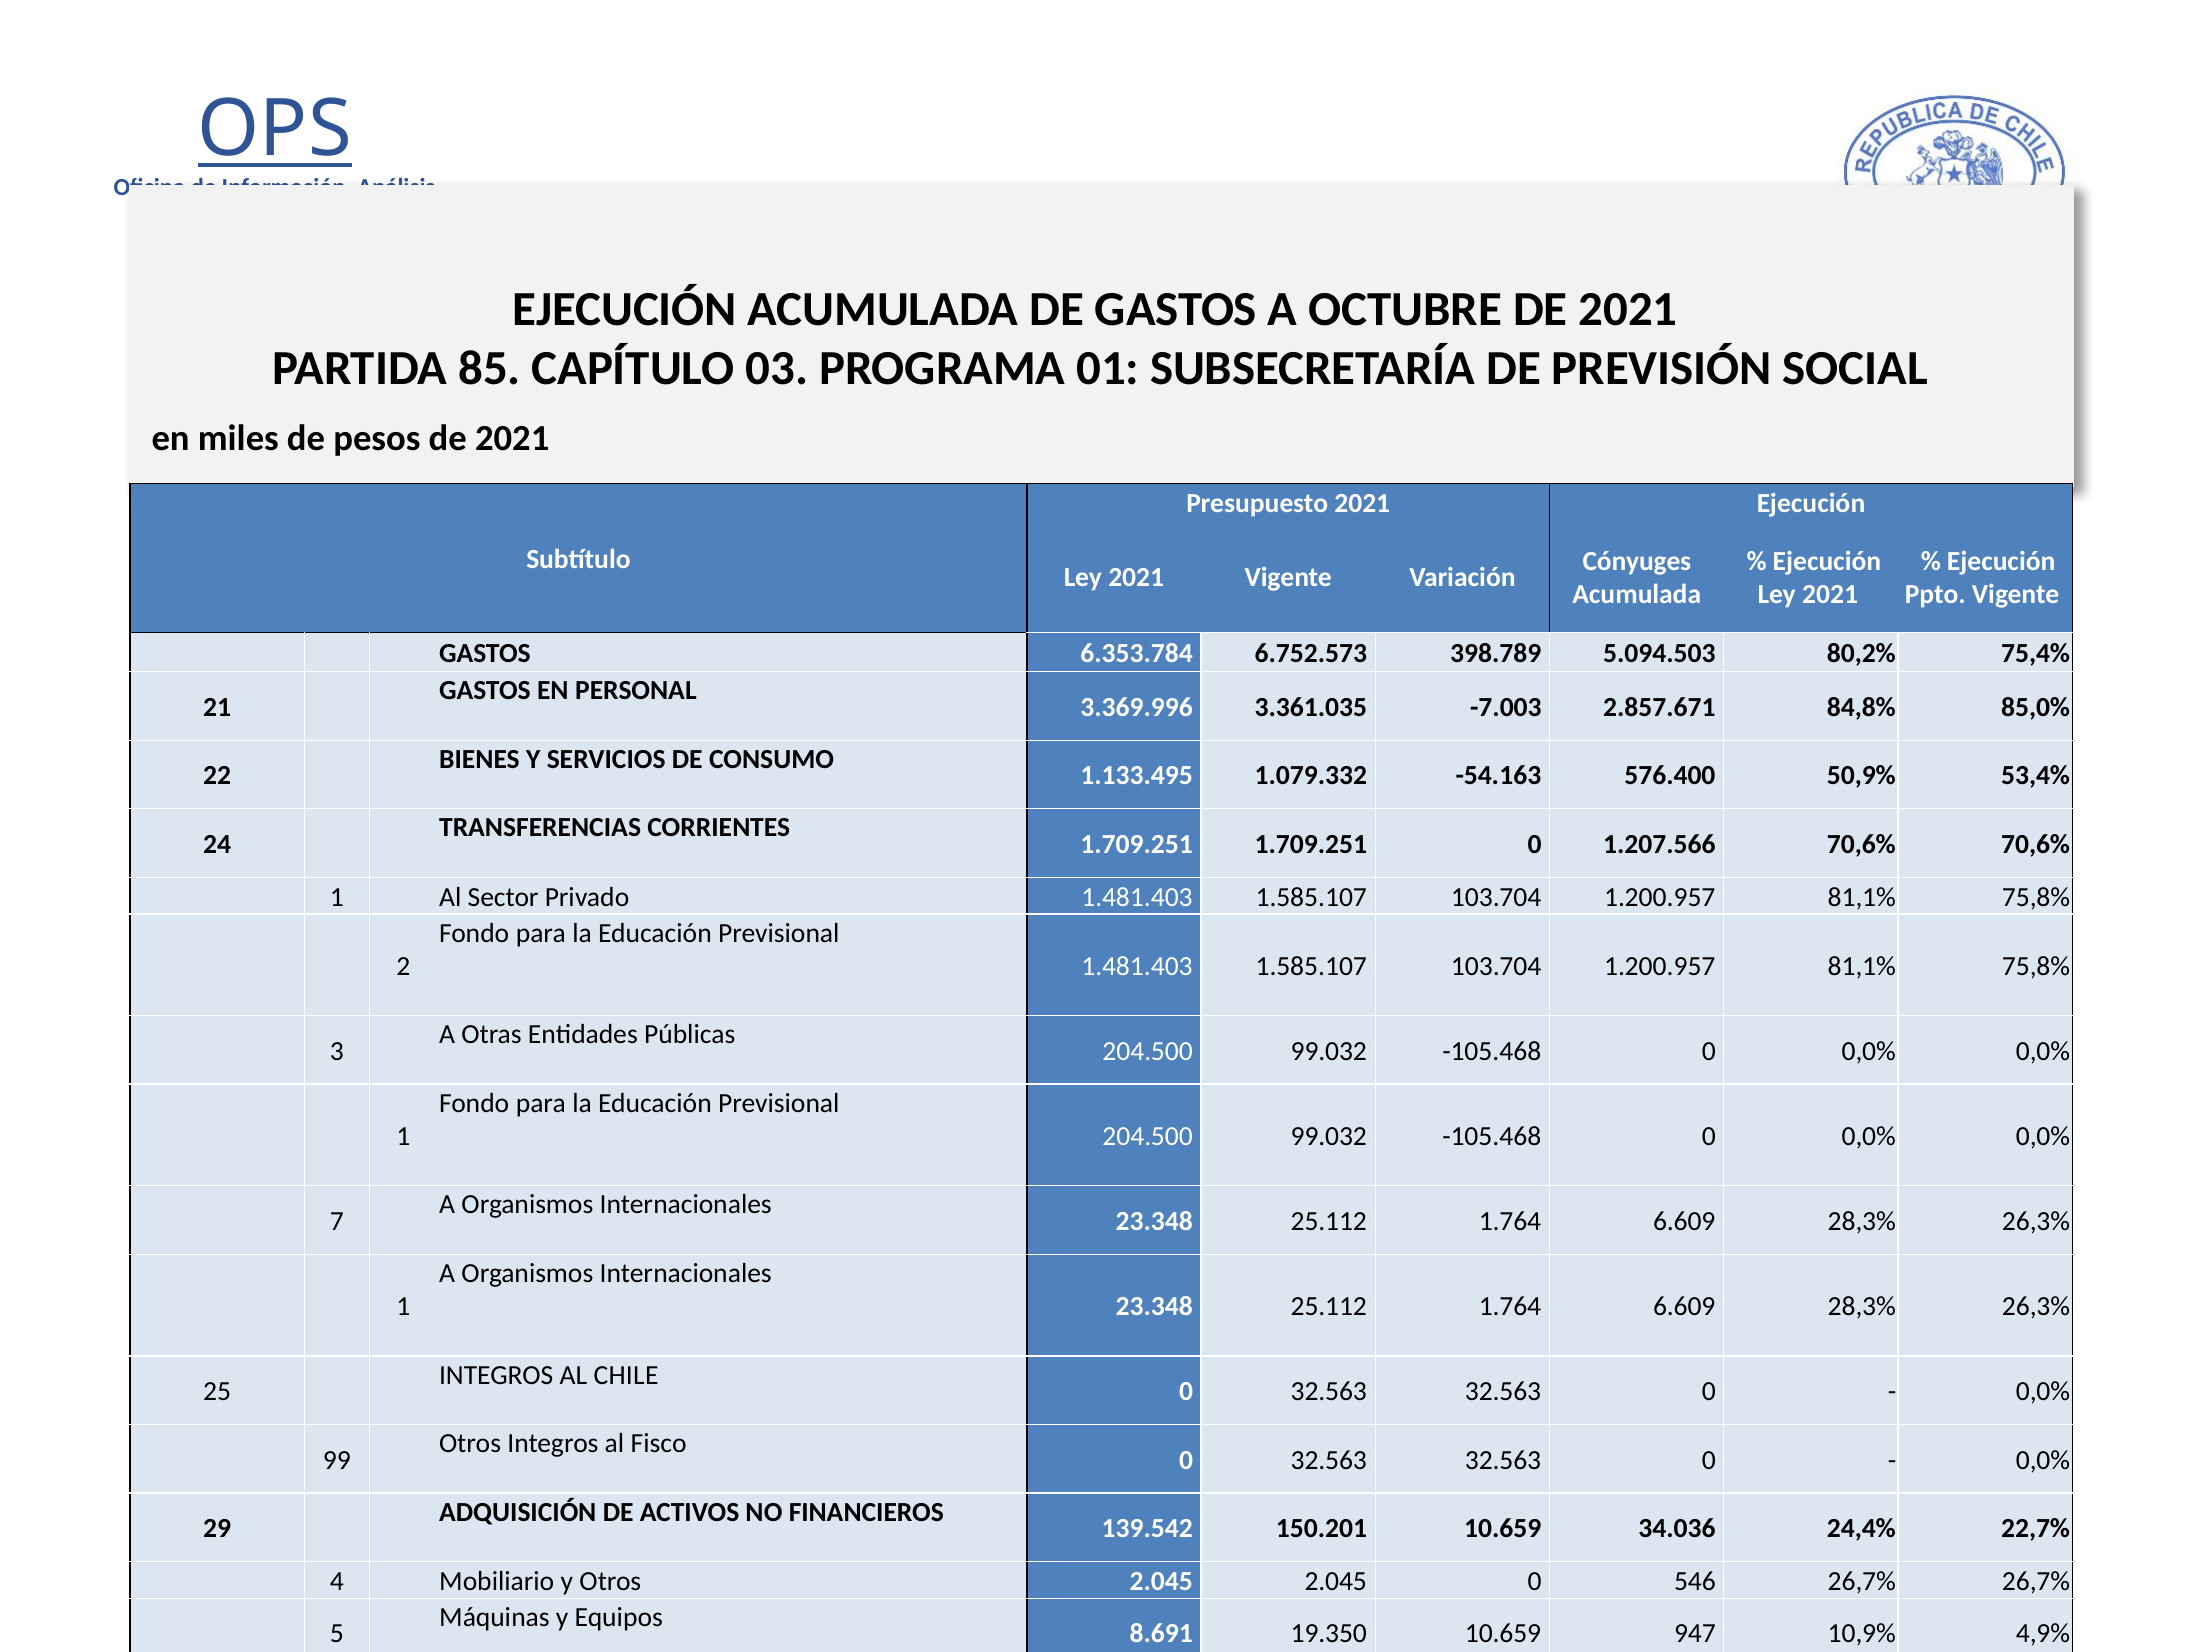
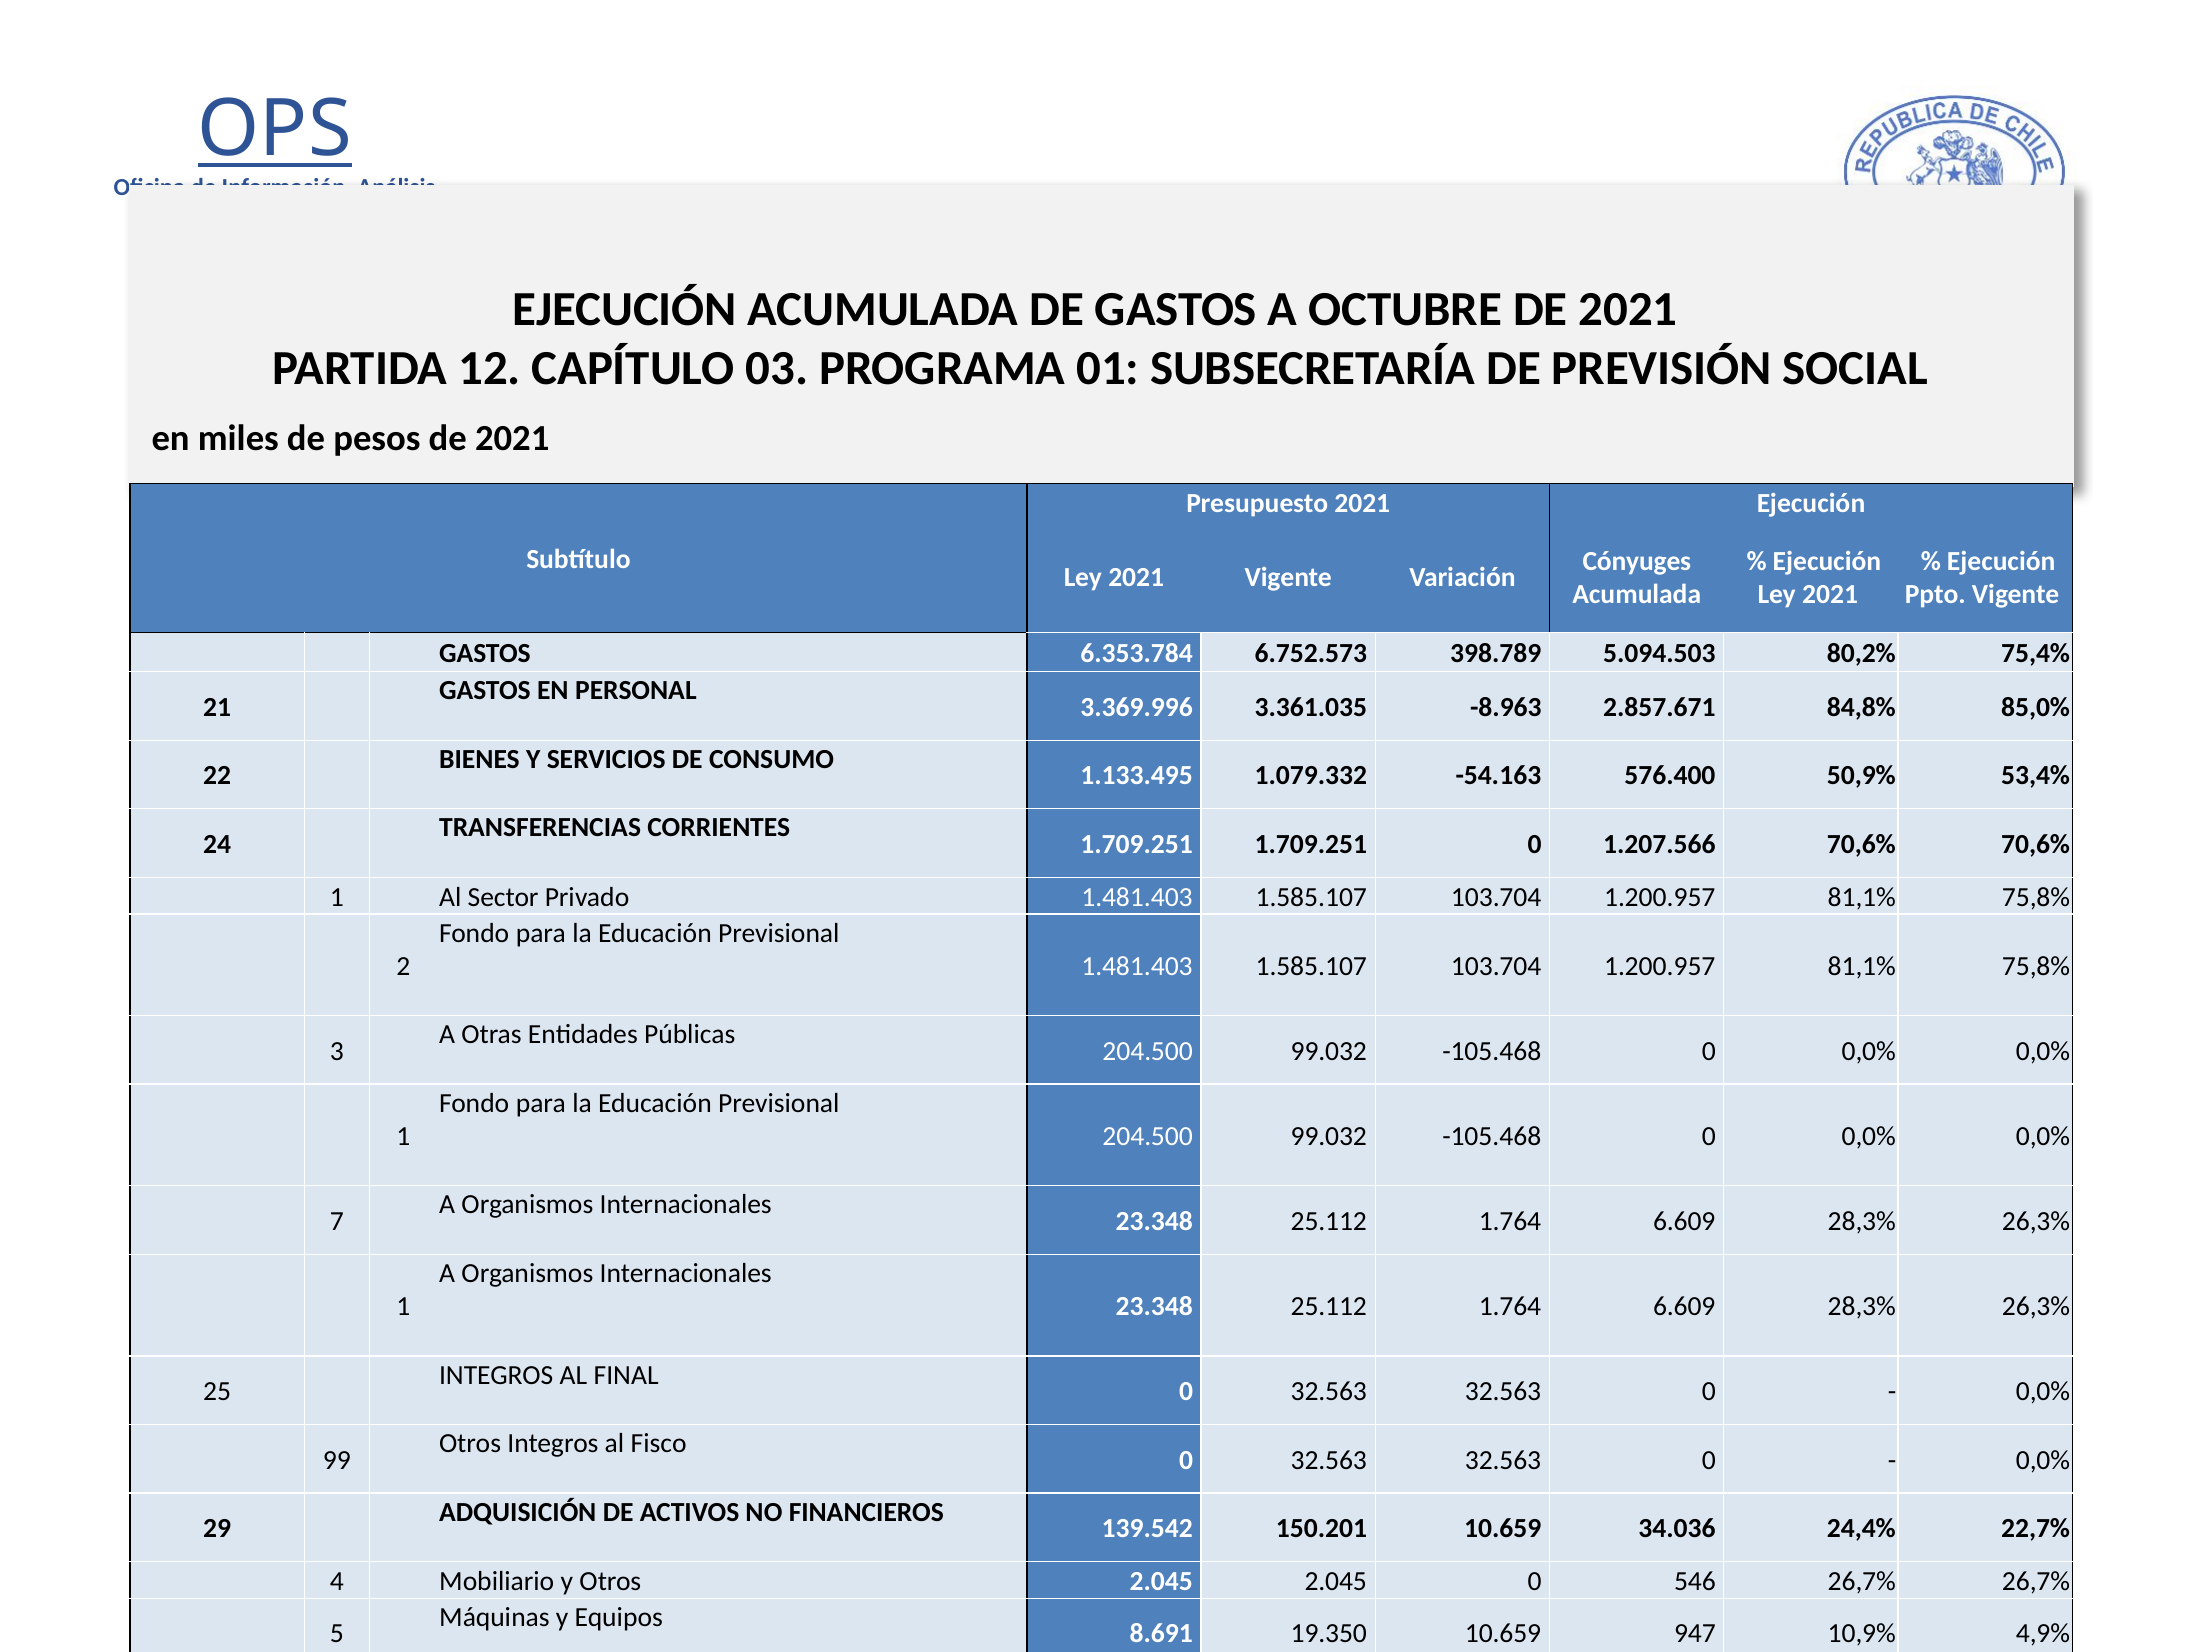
85: 85 -> 12
-7.003: -7.003 -> -8.963
AL CHILE: CHILE -> FINAL
